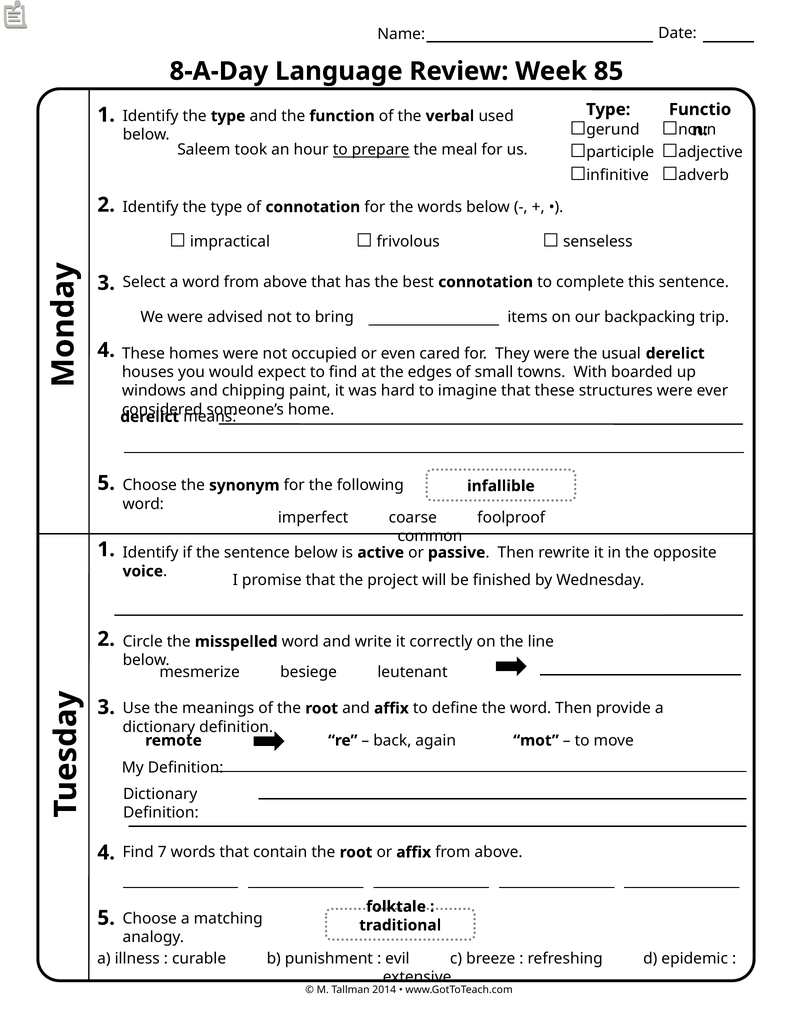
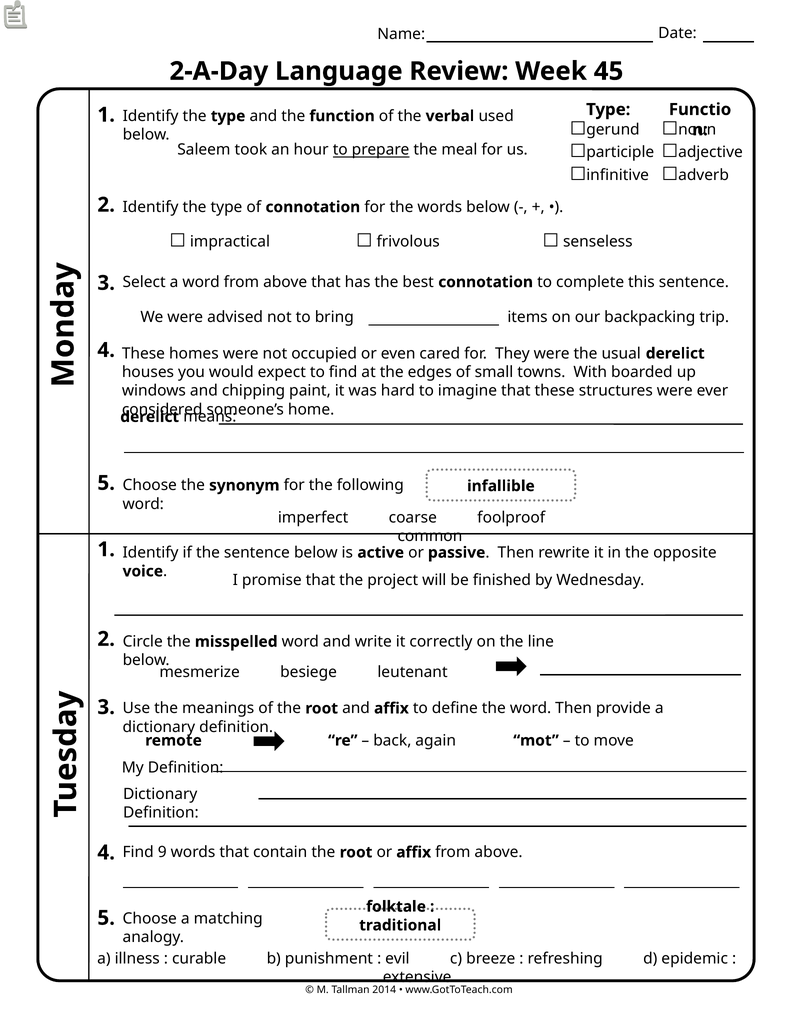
8-A-Day: 8-A-Day -> 2-A-Day
85: 85 -> 45
7: 7 -> 9
